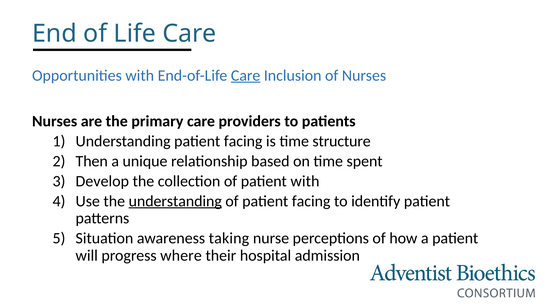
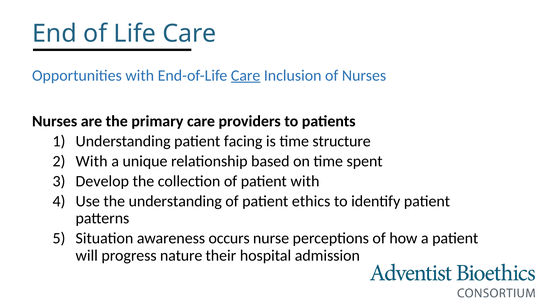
Then at (92, 161): Then -> With
understanding at (175, 201) underline: present -> none
of patient facing: facing -> ethics
taking: taking -> occurs
where: where -> nature
